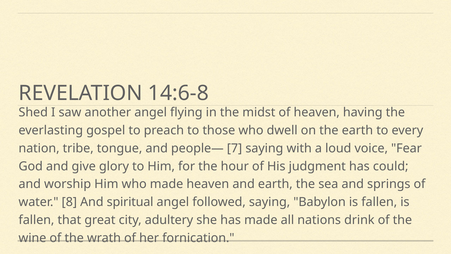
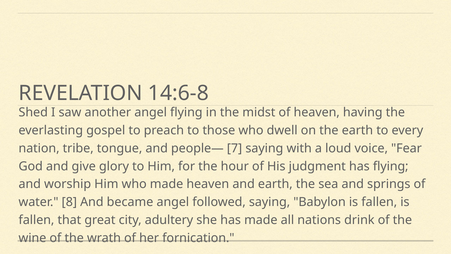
has could: could -> flying
spiritual: spiritual -> became
